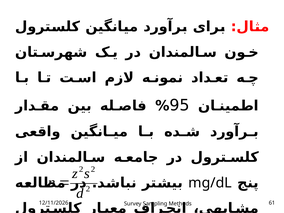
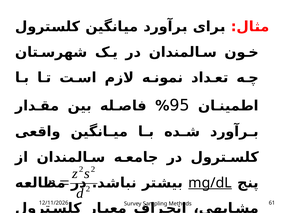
mg/dL underline: none -> present
